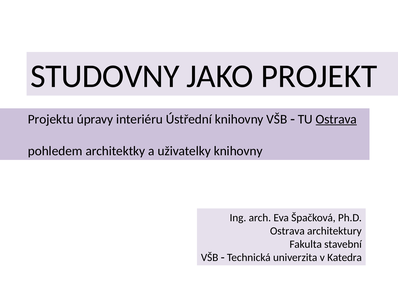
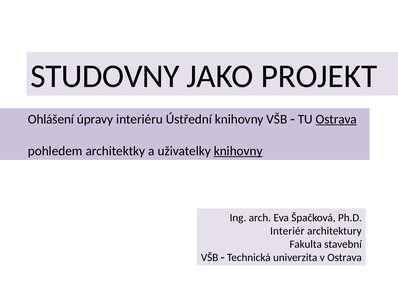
Projektu: Projektu -> Ohlášení
knihovny at (238, 151) underline: none -> present
Ostrava at (287, 231): Ostrava -> Interiér
v Katedra: Katedra -> Ostrava
